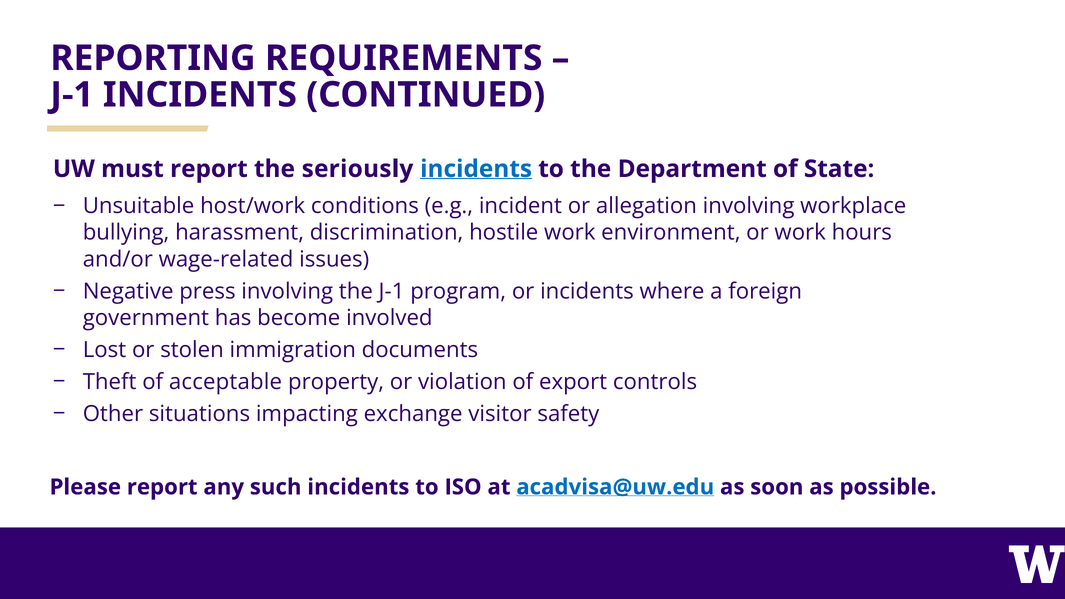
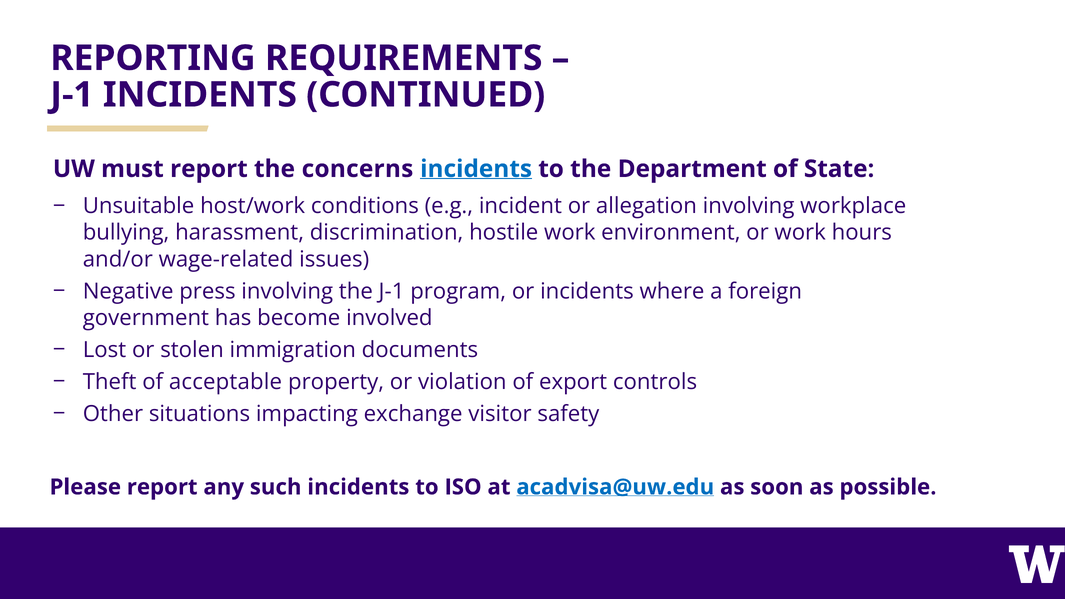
seriously: seriously -> concerns
